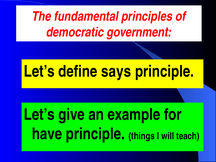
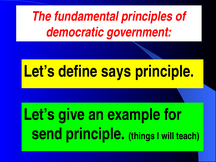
have: have -> send
